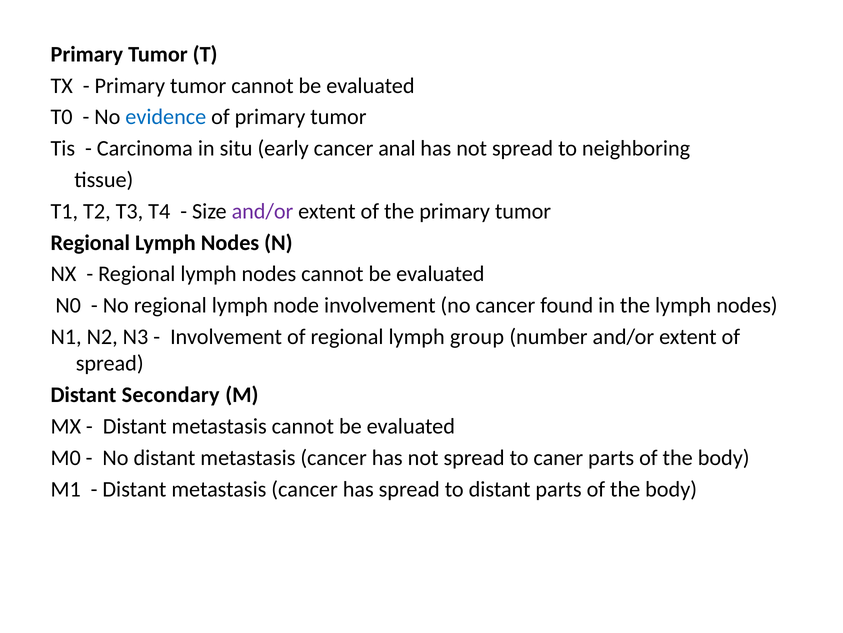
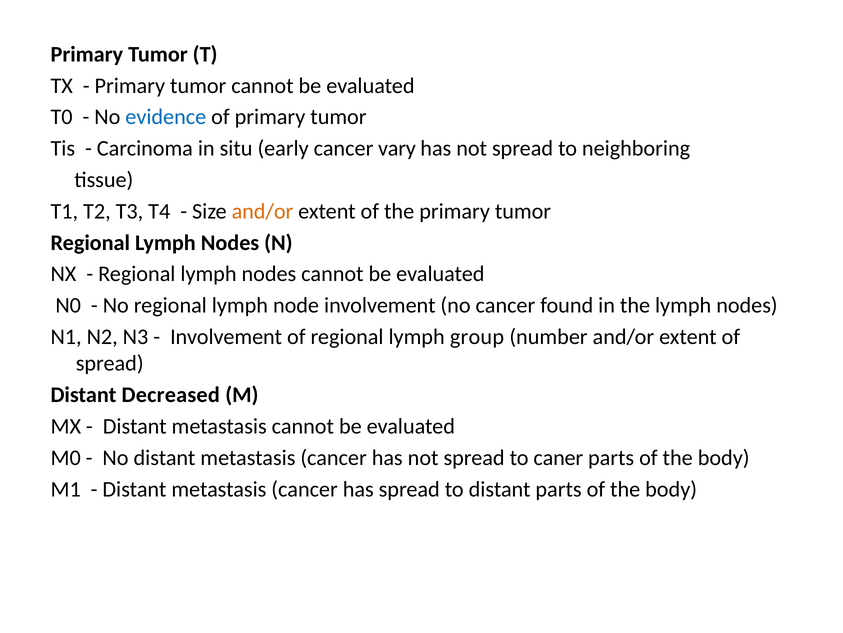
anal: anal -> vary
and/or at (262, 211) colour: purple -> orange
Secondary: Secondary -> Decreased
